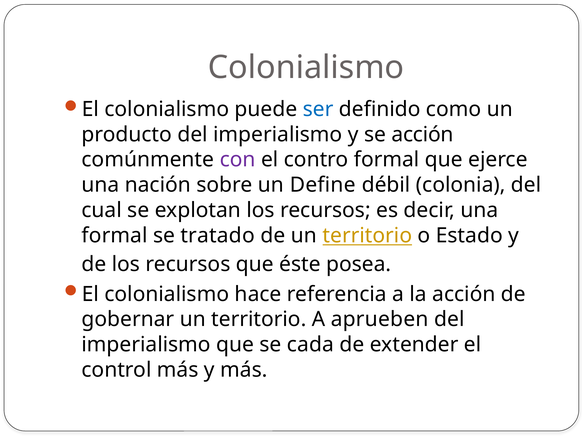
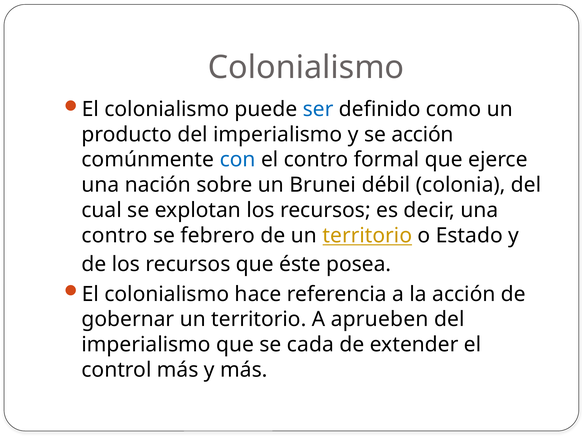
con colour: purple -> blue
Define: Define -> Brunei
formal at (115, 236): formal -> contro
tratado: tratado -> febrero
